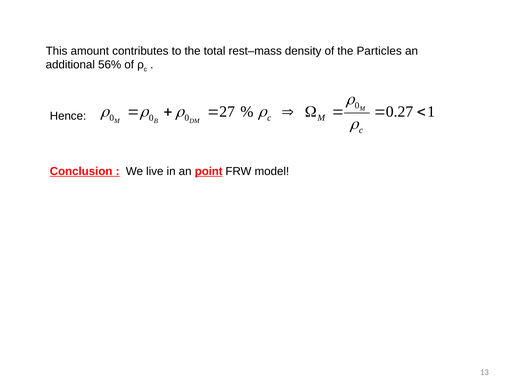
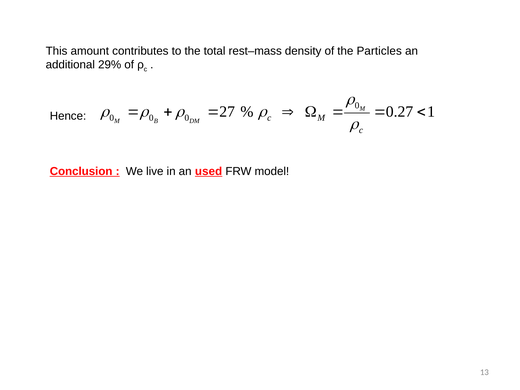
56%: 56% -> 29%
point: point -> used
